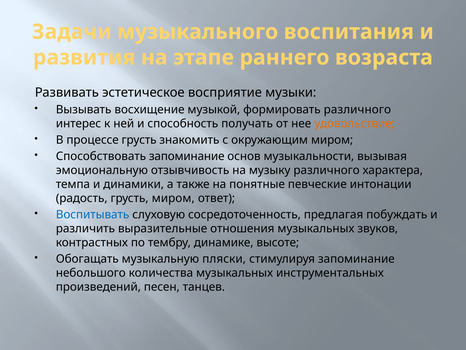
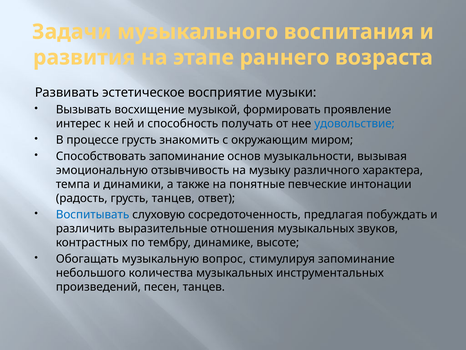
формировать различного: различного -> проявление
удовольствие colour: orange -> blue
грусть миром: миром -> танцев
пляски: пляски -> вопрос
